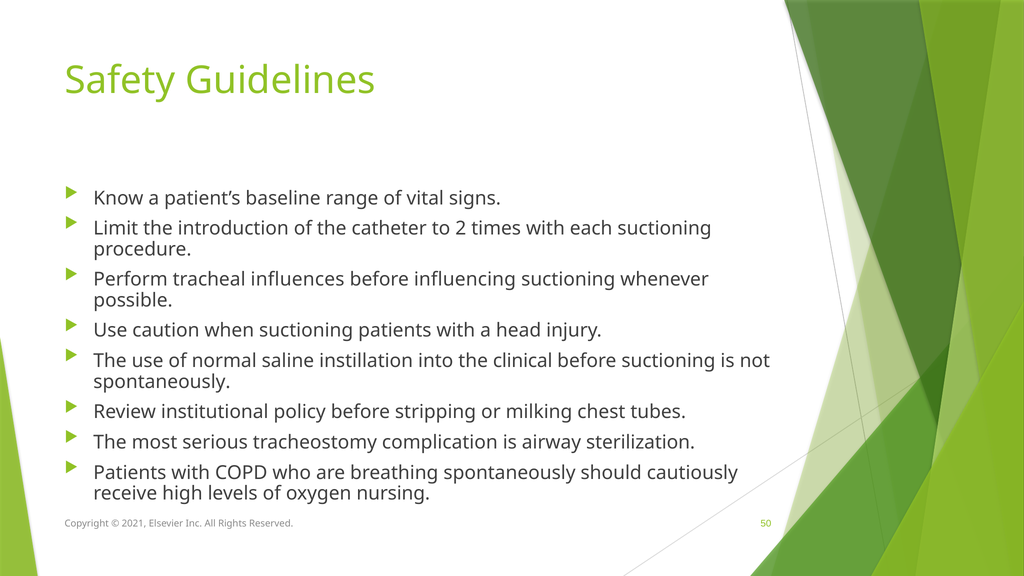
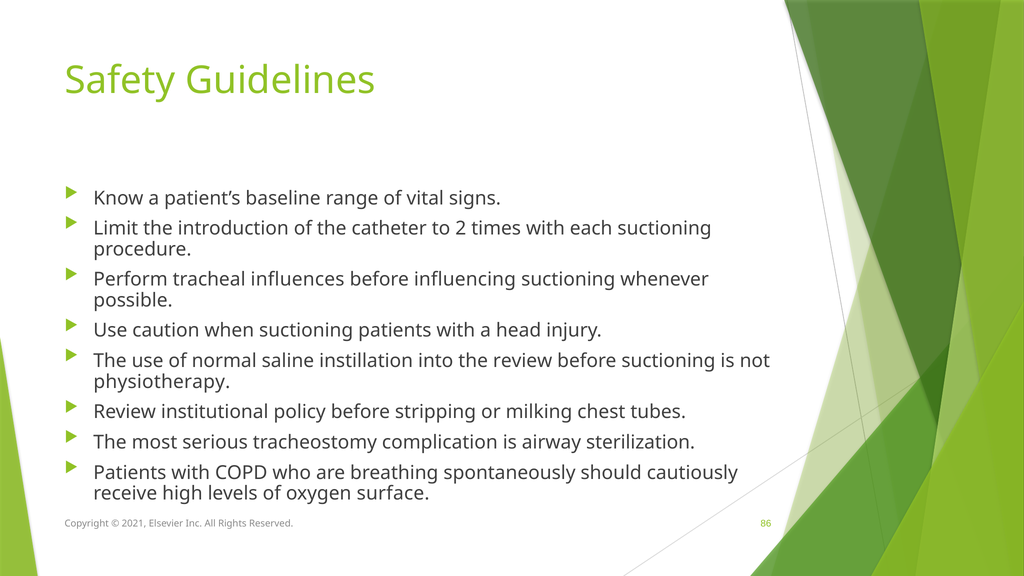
the clinical: clinical -> review
spontaneously at (162, 382): spontaneously -> physiotherapy
nursing: nursing -> surface
50: 50 -> 86
